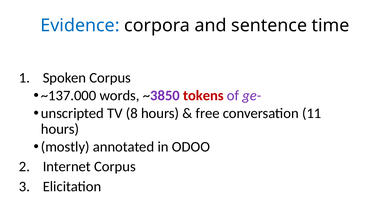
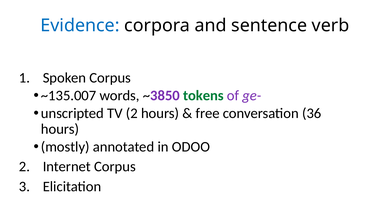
time: time -> verb
~137.000: ~137.000 -> ~135.007
tokens colour: red -> green
TV 8: 8 -> 2
11: 11 -> 36
